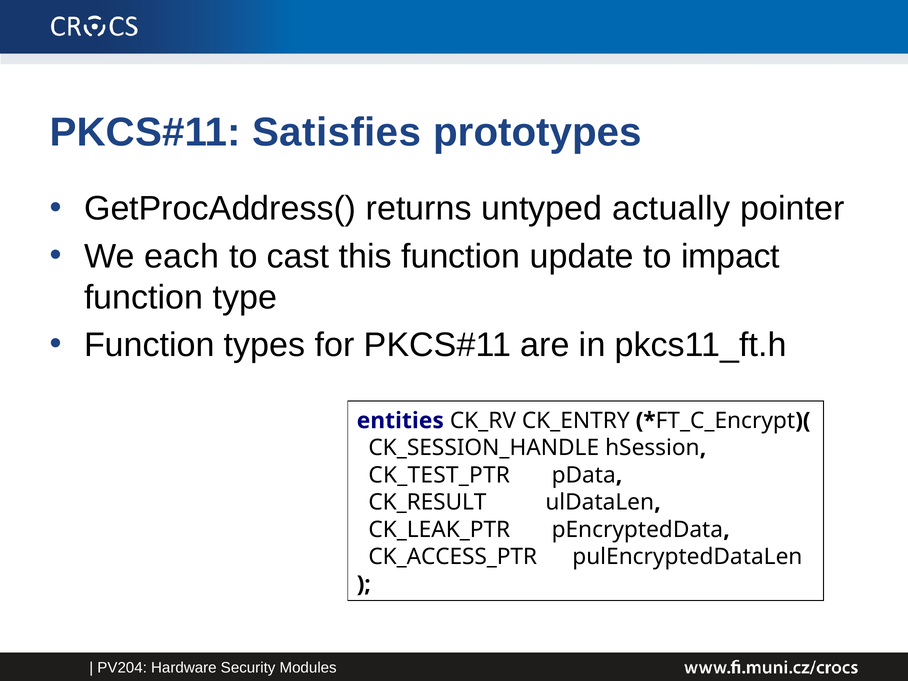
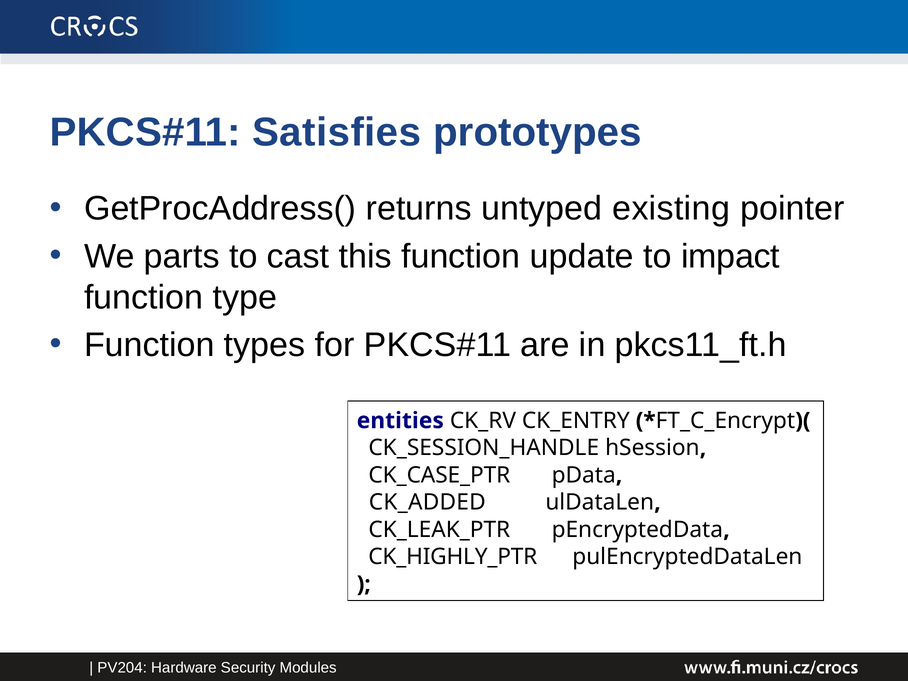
actually: actually -> existing
each: each -> parts
CK_TEST_PTR: CK_TEST_PTR -> CK_CASE_PTR
CK_RESULT: CK_RESULT -> CK_ADDED
CK_ACCESS_PTR: CK_ACCESS_PTR -> CK_HIGHLY_PTR
